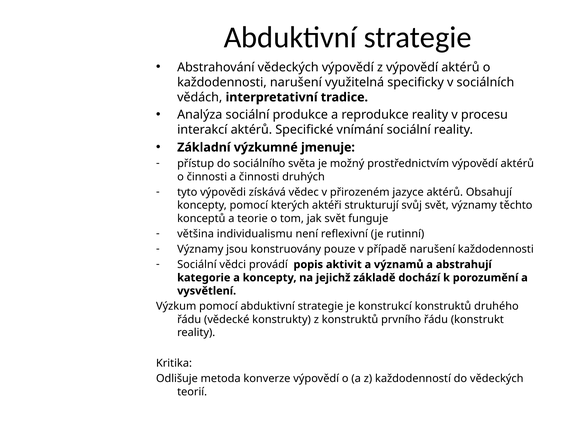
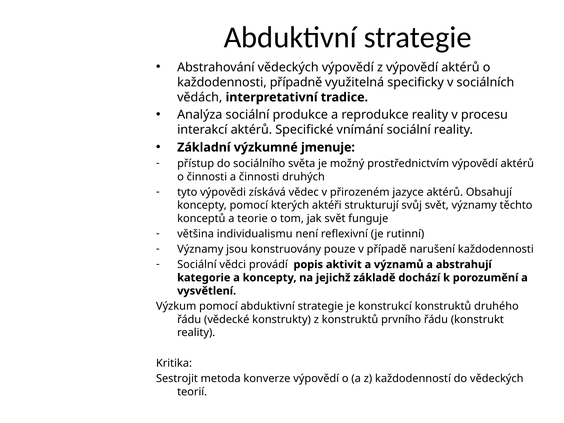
každodennosti narušení: narušení -> případně
Odlišuje: Odlišuje -> Sestrojit
